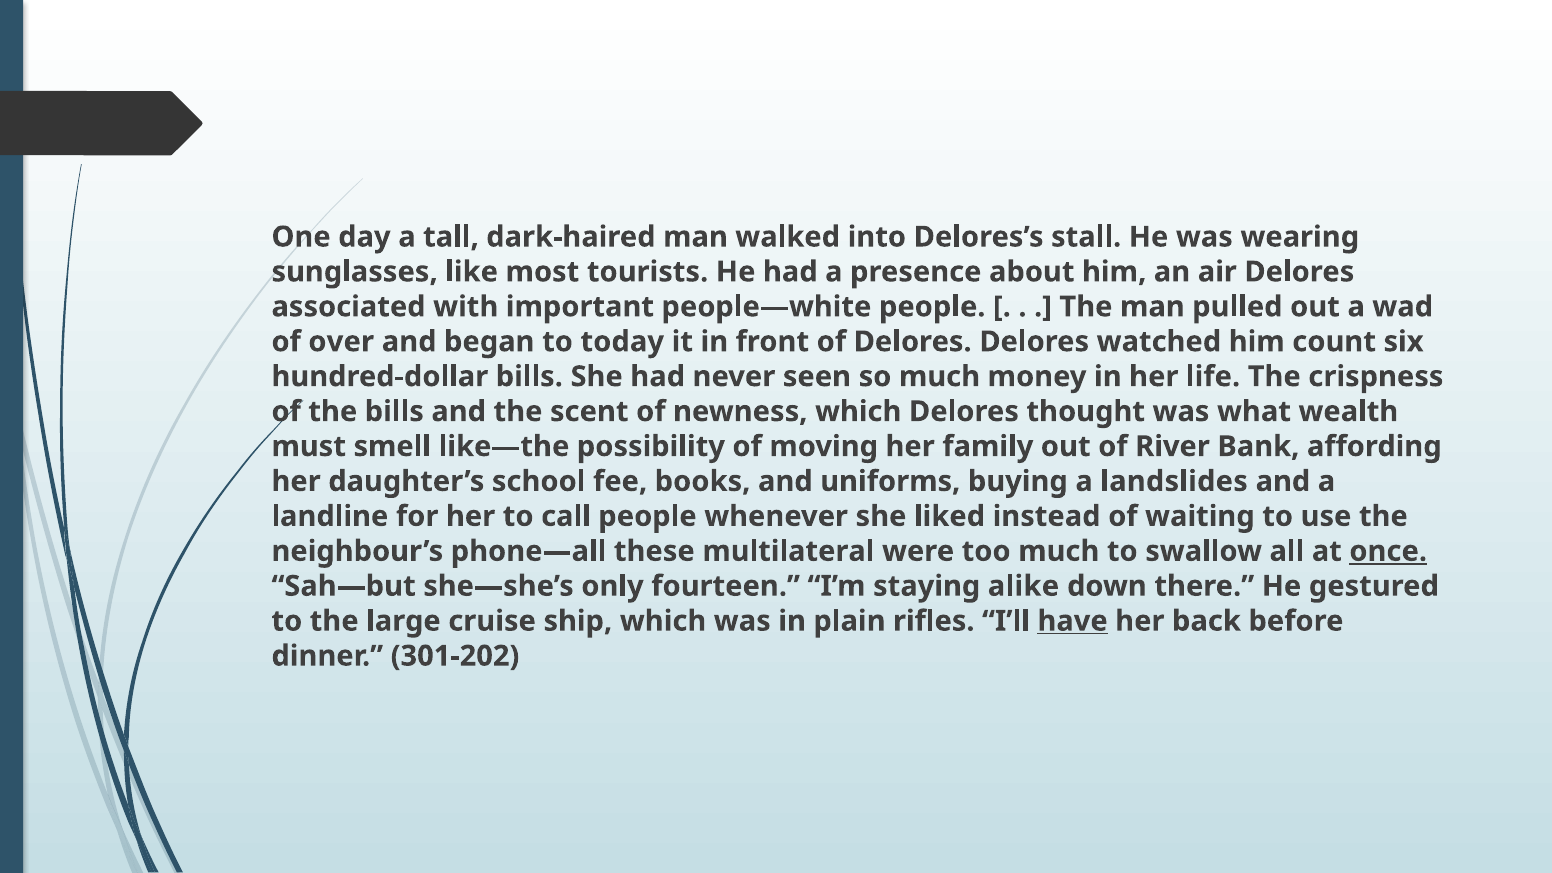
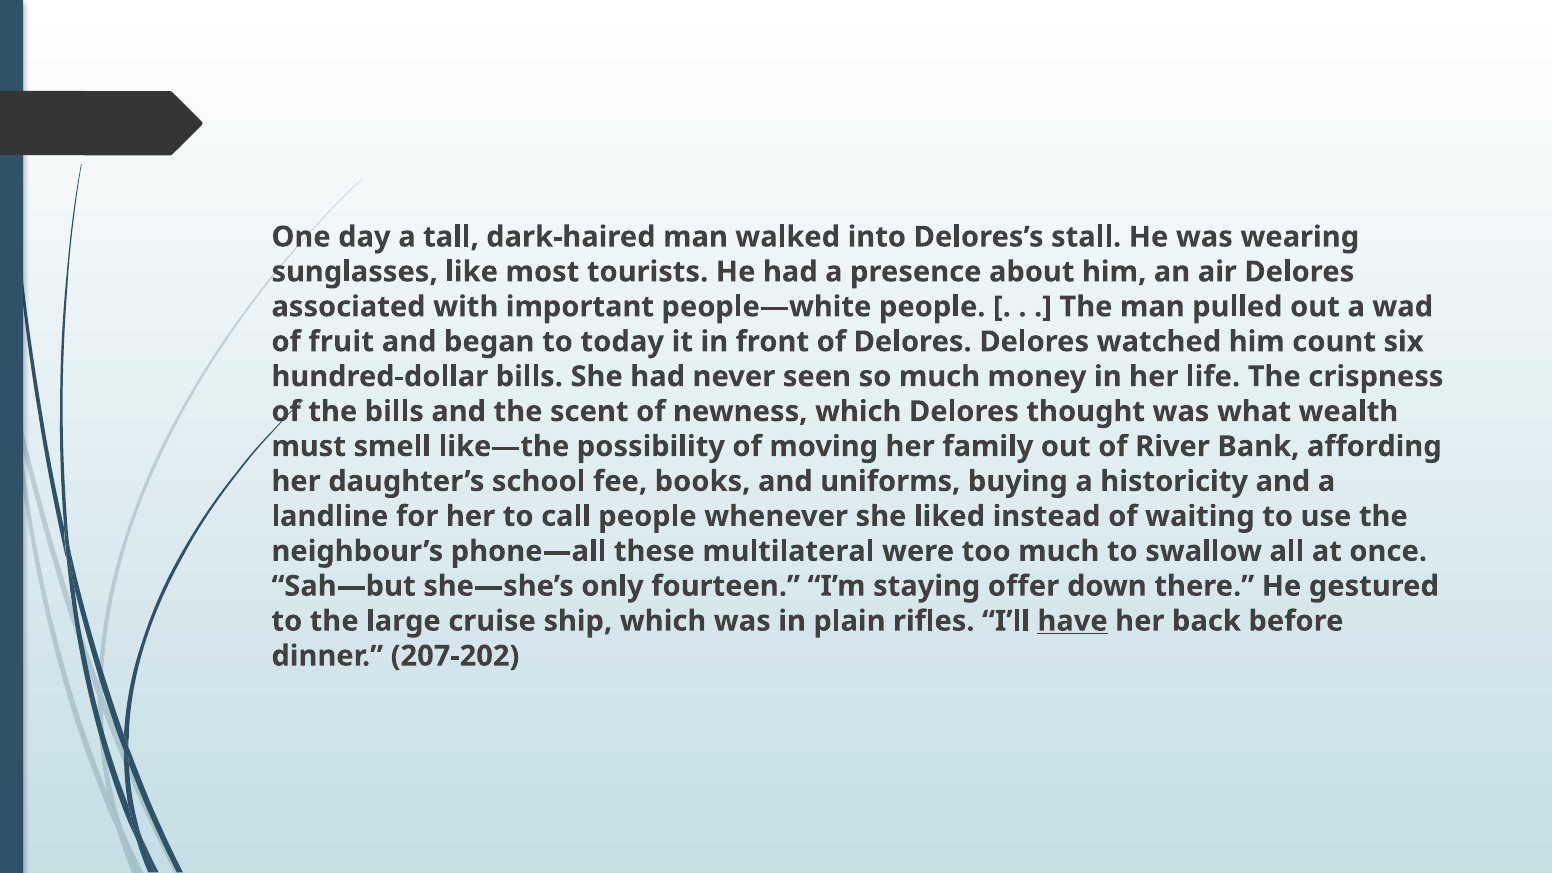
over: over -> fruit
landslides: landslides -> historicity
once underline: present -> none
alike: alike -> offer
301-202: 301-202 -> 207-202
